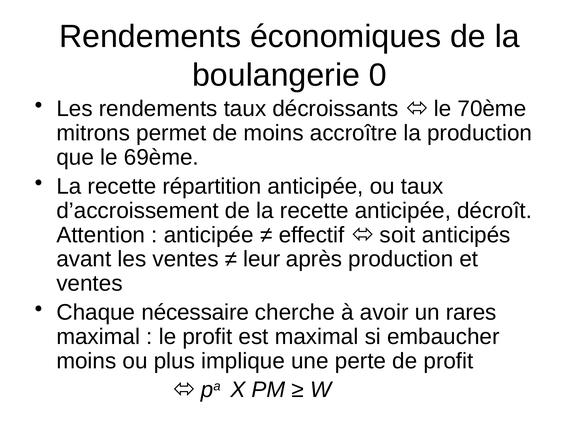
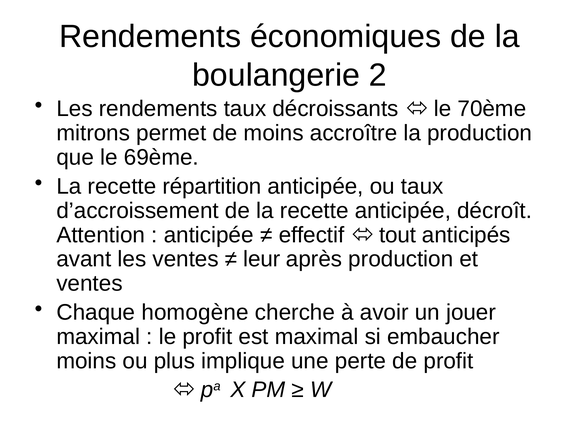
0: 0 -> 2
soit: soit -> tout
nécessaire: nécessaire -> homogène
rares: rares -> jouer
